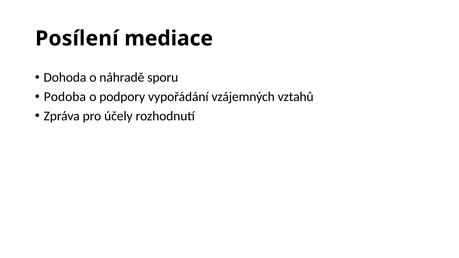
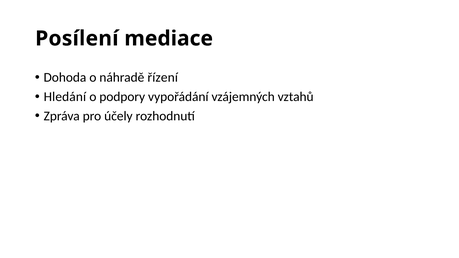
sporu: sporu -> řízení
Podoba: Podoba -> Hledání
